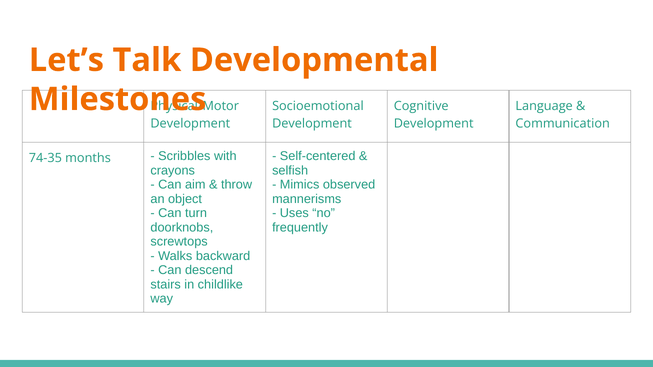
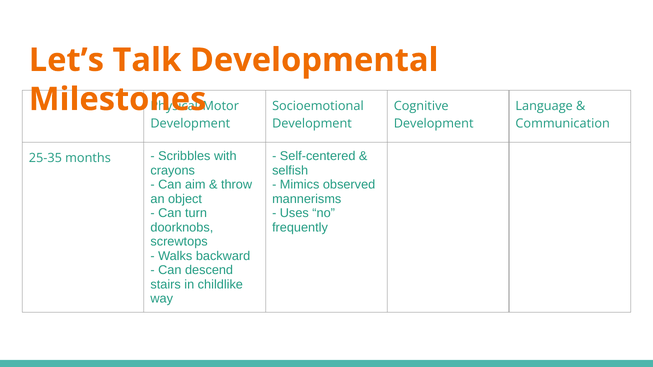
74-35: 74-35 -> 25-35
